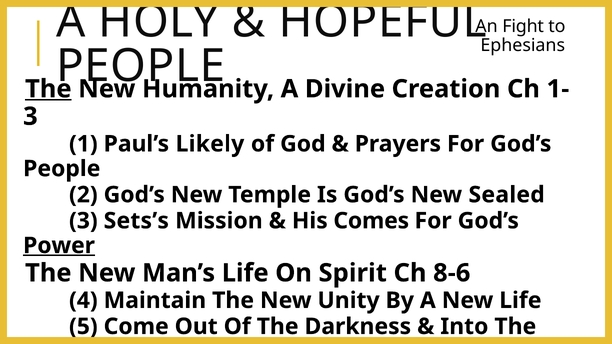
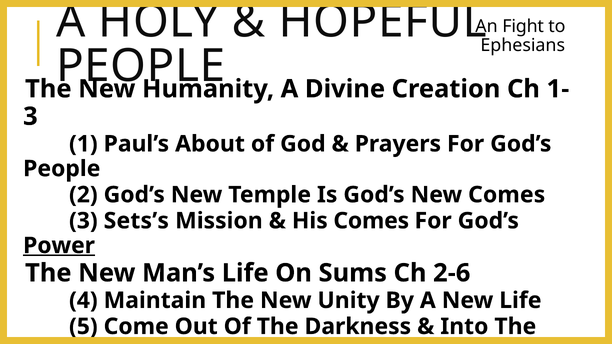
The at (48, 89) underline: present -> none
Likely: Likely -> About
New Sealed: Sealed -> Comes
Spirit: Spirit -> Sums
8-6: 8-6 -> 2-6
